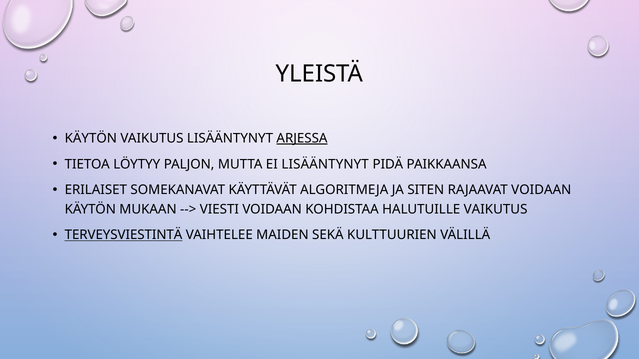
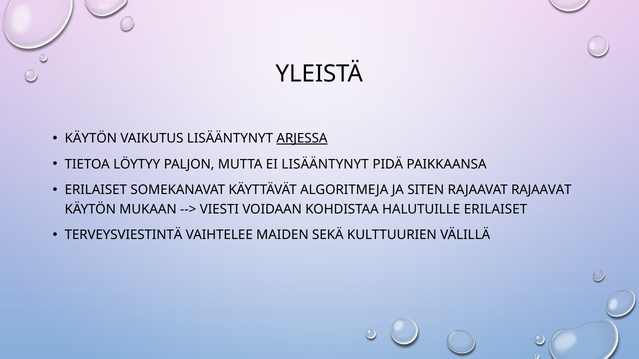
RAJAAVAT VOIDAAN: VOIDAAN -> RAJAAVAT
HALUTUILLE VAIKUTUS: VAIKUTUS -> ERILAISET
TERVEYSVIESTINTÄ underline: present -> none
